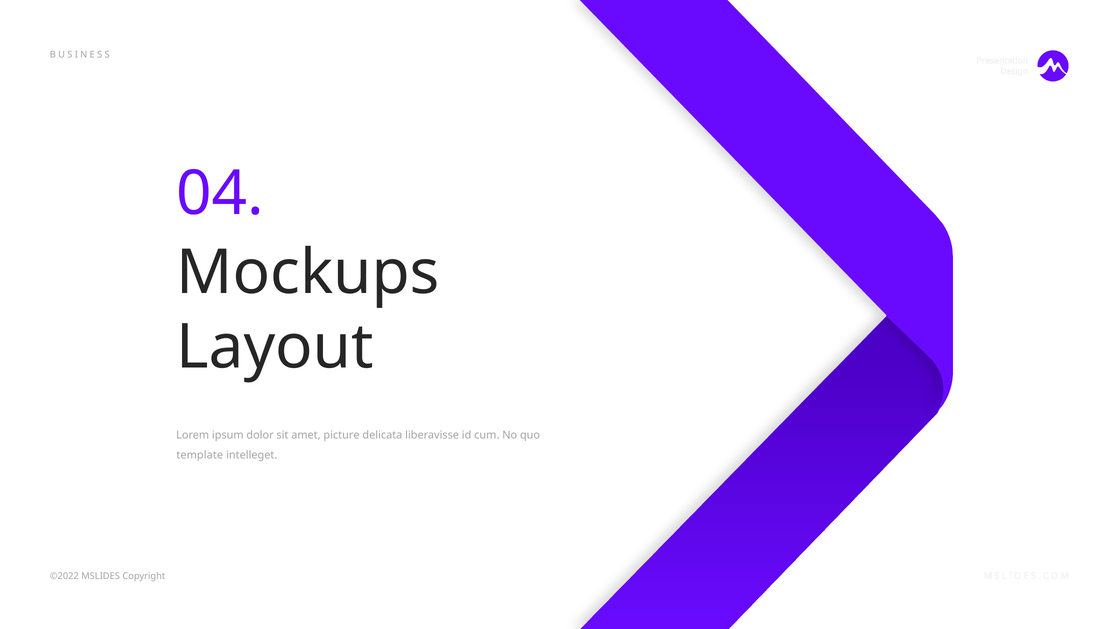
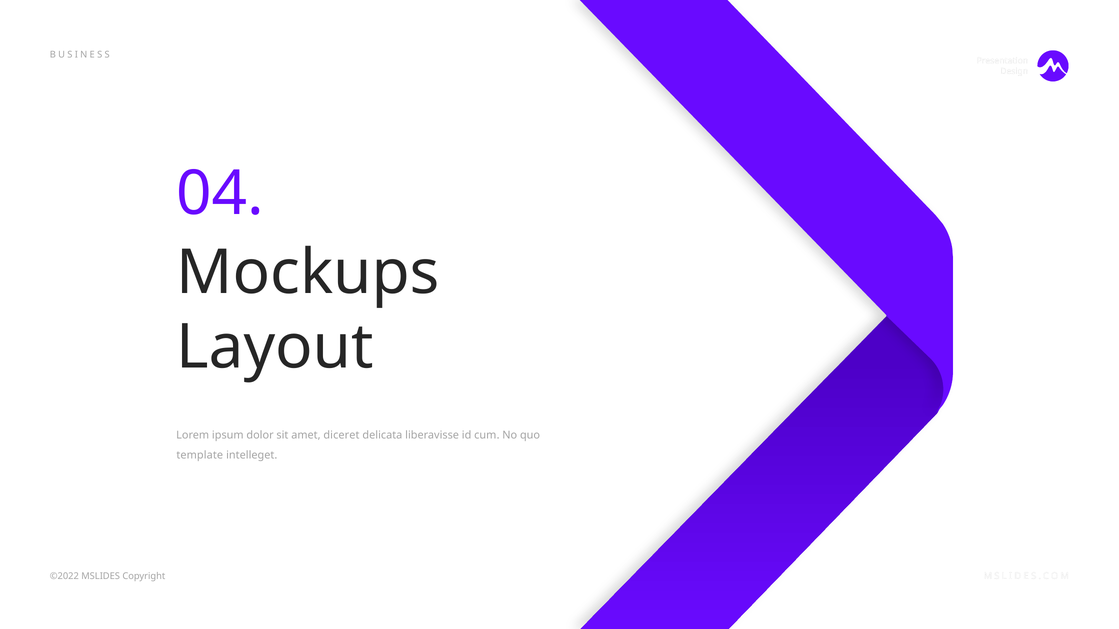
picture: picture -> diceret
